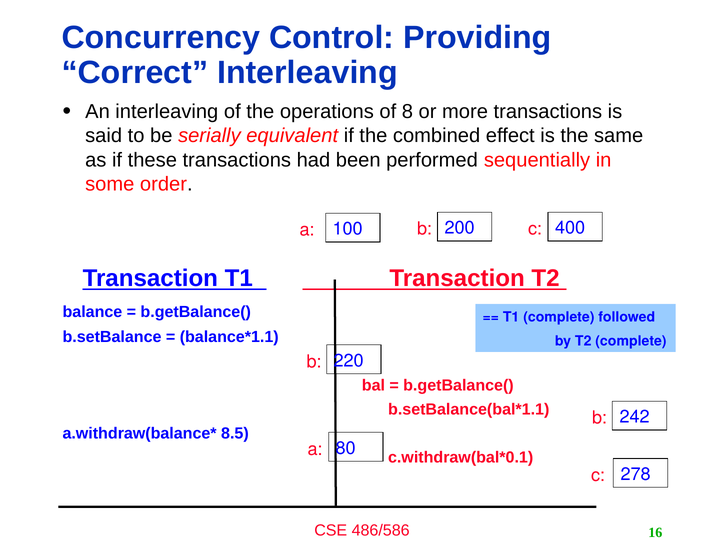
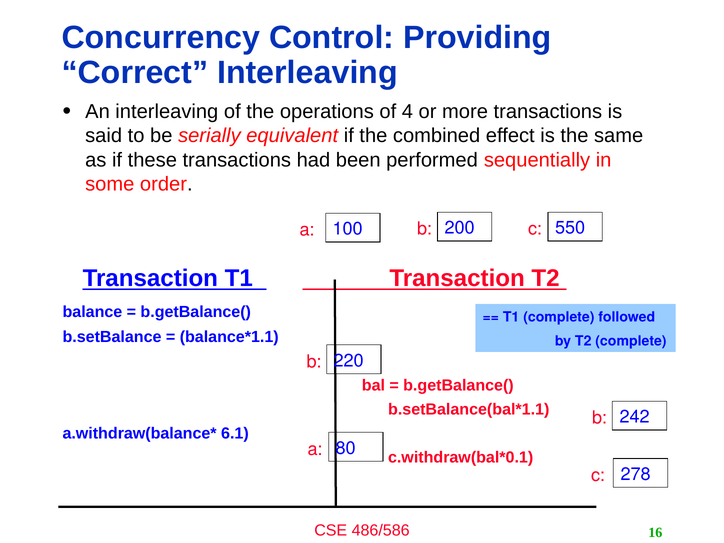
8: 8 -> 4
400: 400 -> 550
8.5: 8.5 -> 6.1
